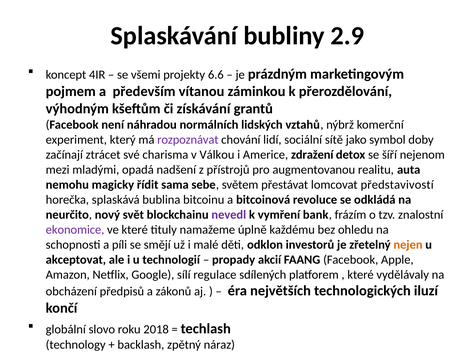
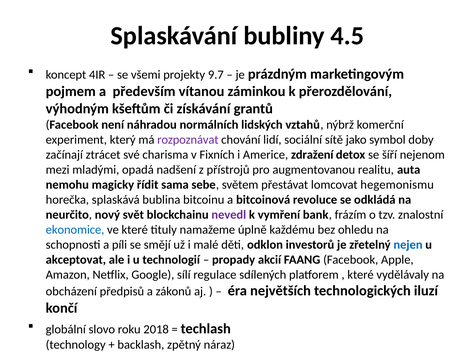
2.9: 2.9 -> 4.5
6.6: 6.6 -> 9.7
Válkou: Válkou -> Fixních
představivostí: představivostí -> hegemonismu
ekonomice colour: purple -> blue
nejen colour: orange -> blue
